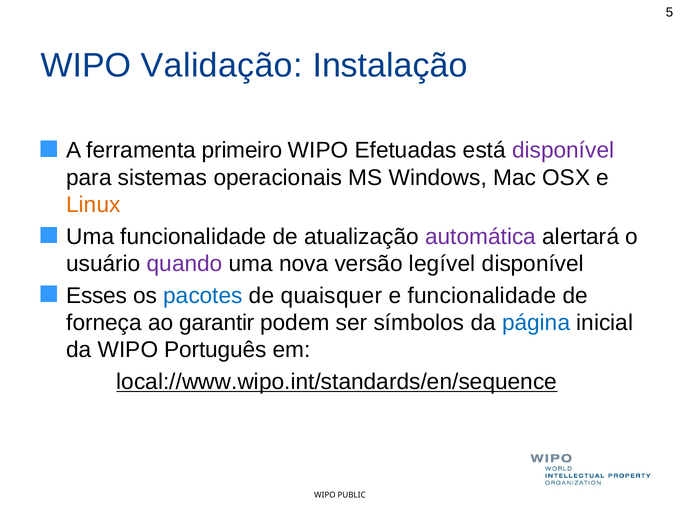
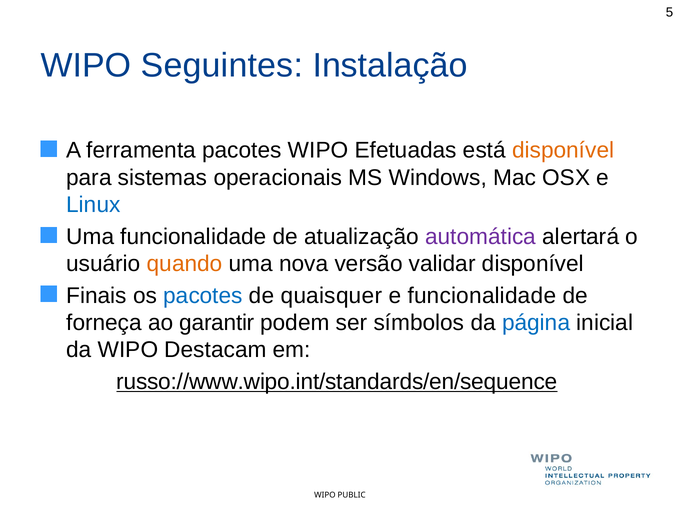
Validação: Validação -> Seguintes
ferramenta primeiro: primeiro -> pacotes
disponível at (563, 150) colour: purple -> orange
Linux colour: orange -> blue
quando colour: purple -> orange
legível: legível -> validar
Esses: Esses -> Finais
Português: Português -> Destacam
local://www.wipo.int/standards/en/sequence: local://www.wipo.int/standards/en/sequence -> russo://www.wipo.int/standards/en/sequence
